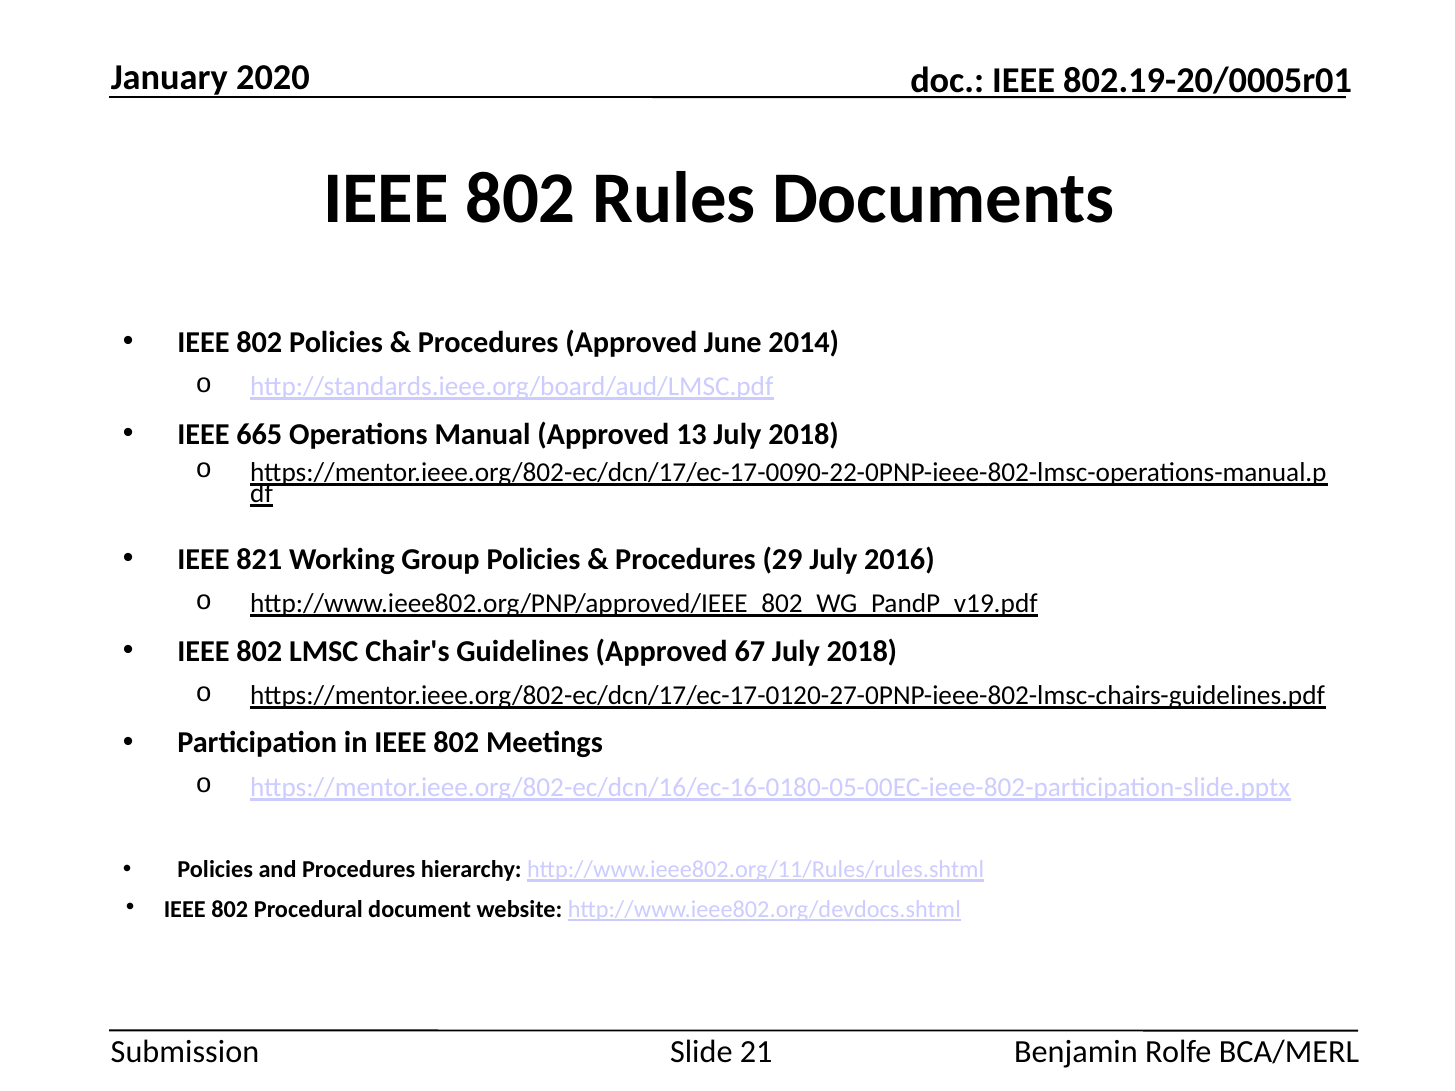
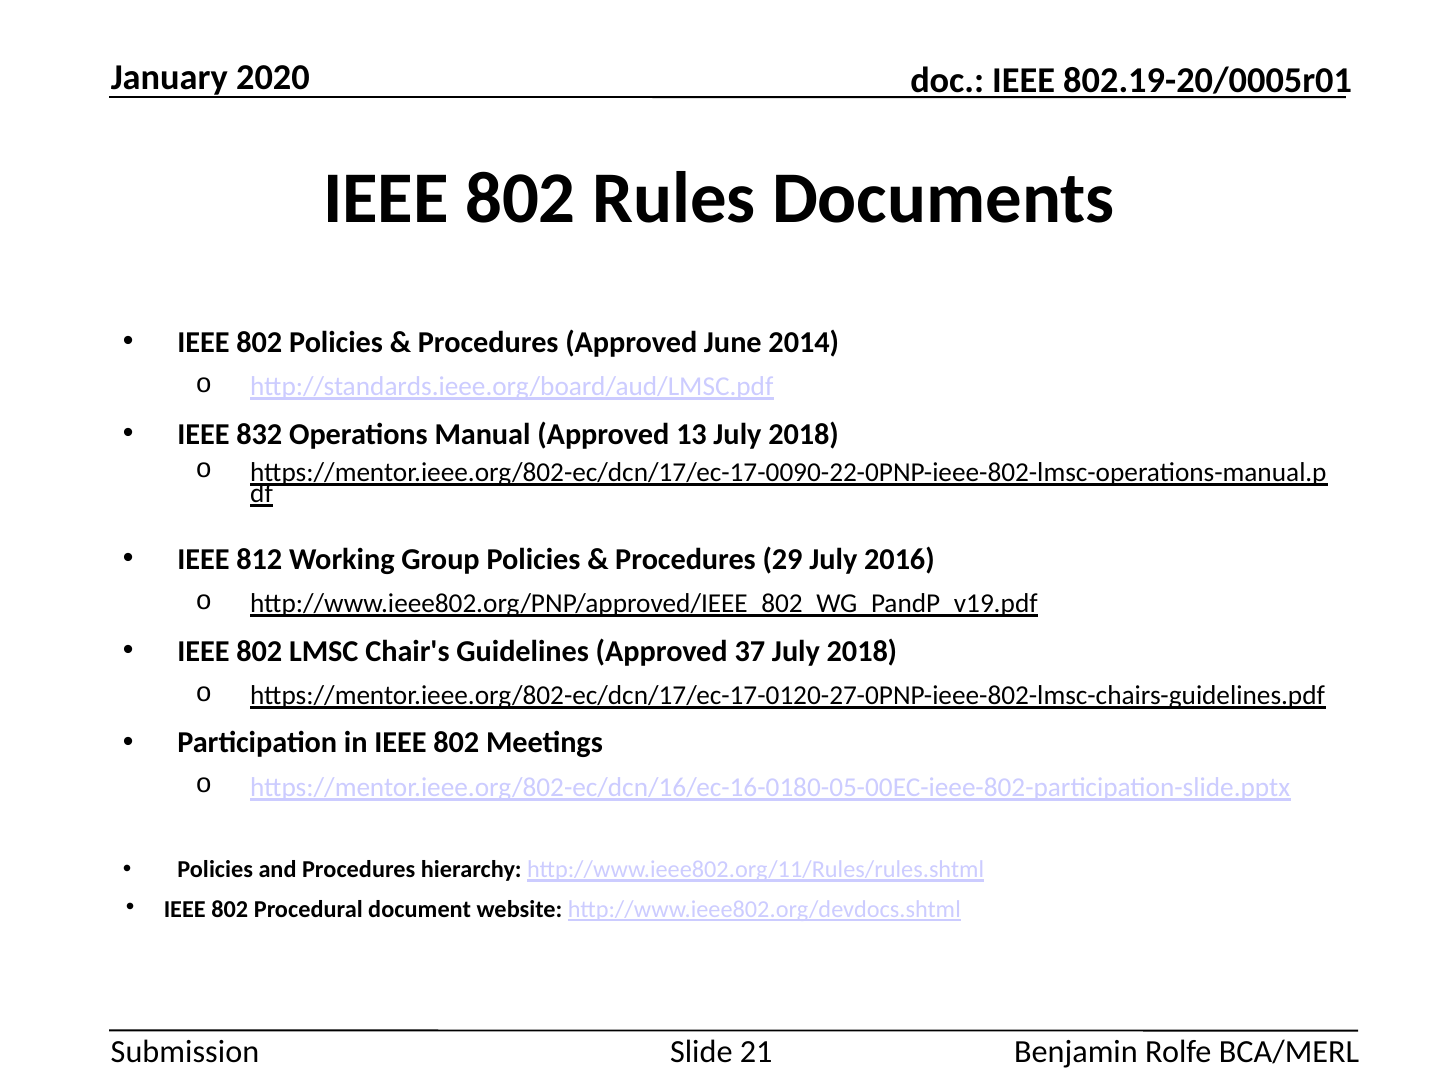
665: 665 -> 832
821: 821 -> 812
67: 67 -> 37
